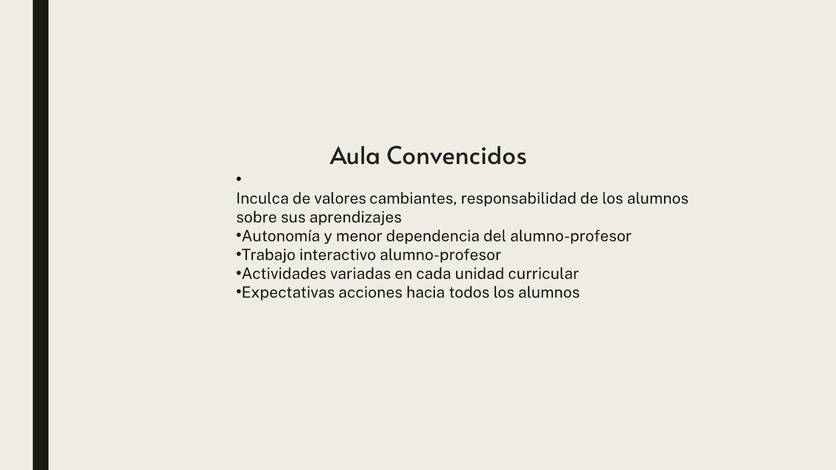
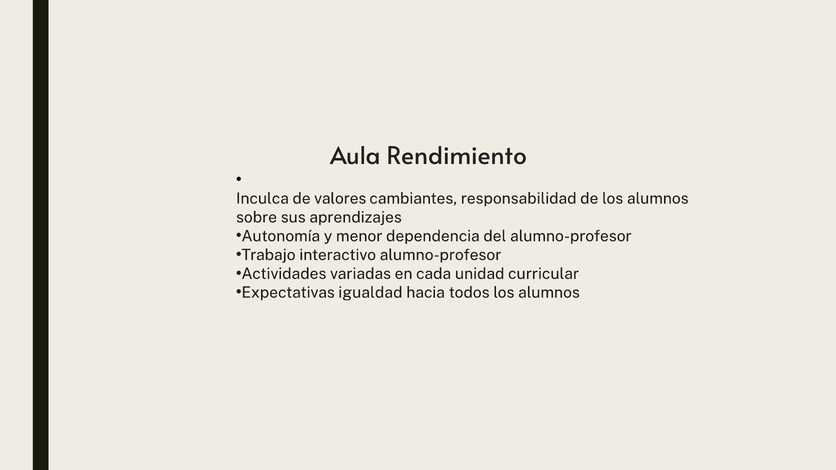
Convencidos: Convencidos -> Rendimiento
acciones: acciones -> igualdad
